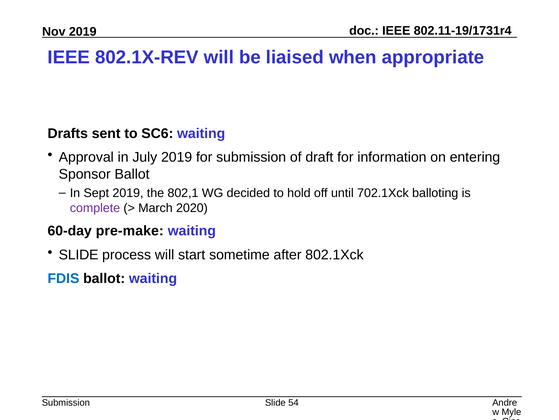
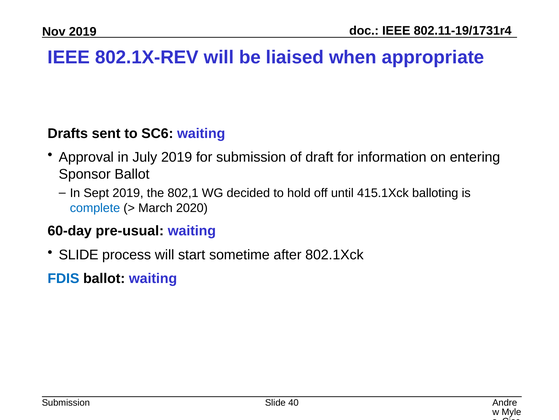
702.1Xck: 702.1Xck -> 415.1Xck
complete colour: purple -> blue
pre-make: pre-make -> pre-usual
54: 54 -> 40
